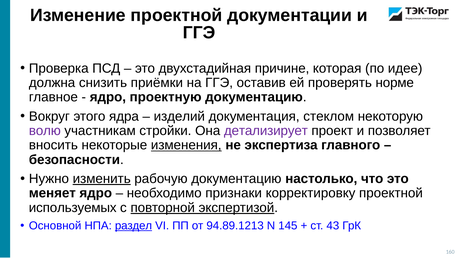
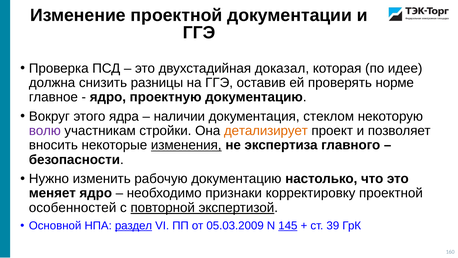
причине: причине -> доказал
приёмки: приёмки -> разницы
изделий: изделий -> наличии
детализирует colour: purple -> orange
изменить underline: present -> none
используемых: используемых -> особенностей
94.89.1213: 94.89.1213 -> 05.03.2009
145 underline: none -> present
43: 43 -> 39
